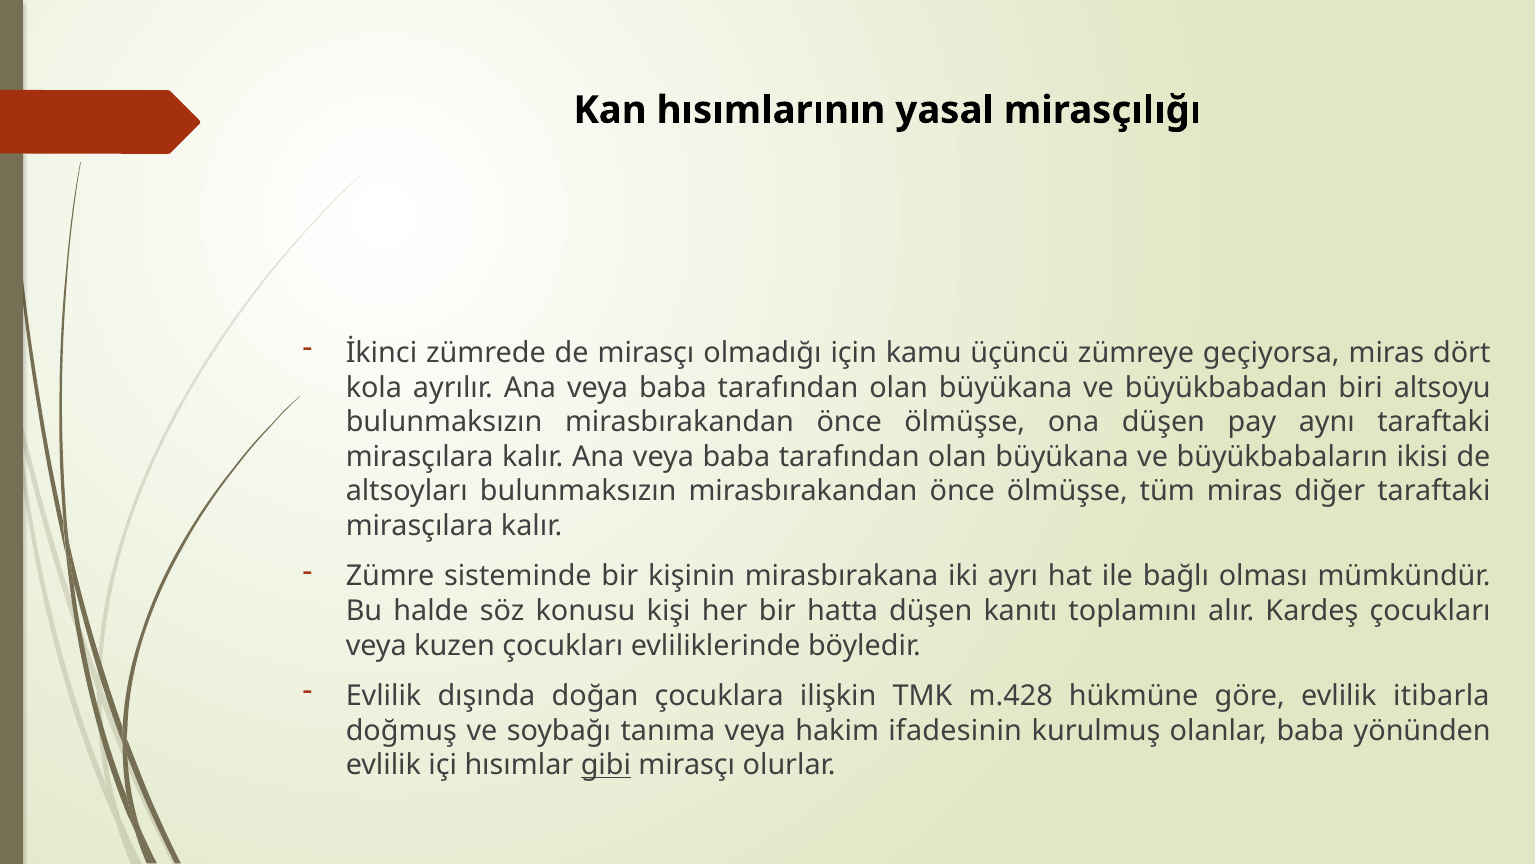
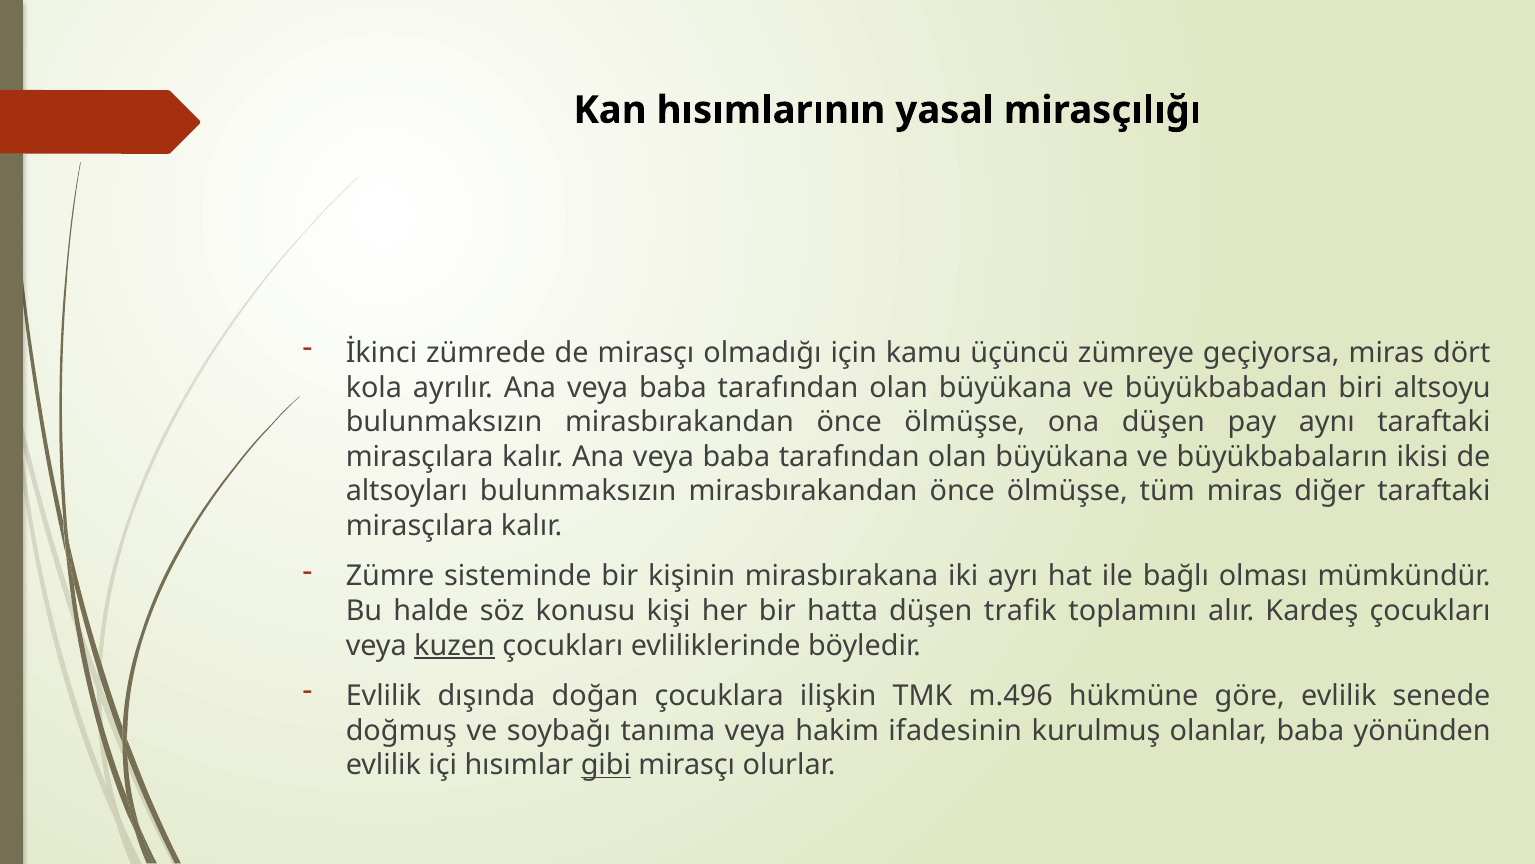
kanıtı: kanıtı -> trafik
kuzen underline: none -> present
m.428: m.428 -> m.496
itibarla: itibarla -> senede
